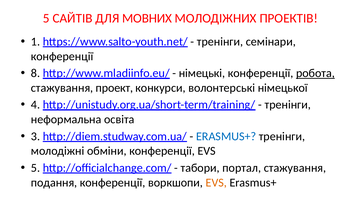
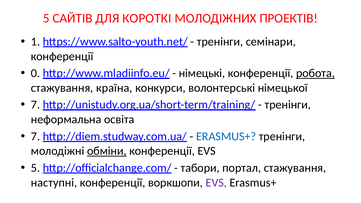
МОВНИХ: МОВНИХ -> КОРОТКІ
8: 8 -> 0
проект: проект -> країна
4 at (35, 105): 4 -> 7
3 at (35, 136): 3 -> 7
обміни underline: none -> present
подання: подання -> наступні
EVS at (216, 183) colour: orange -> purple
